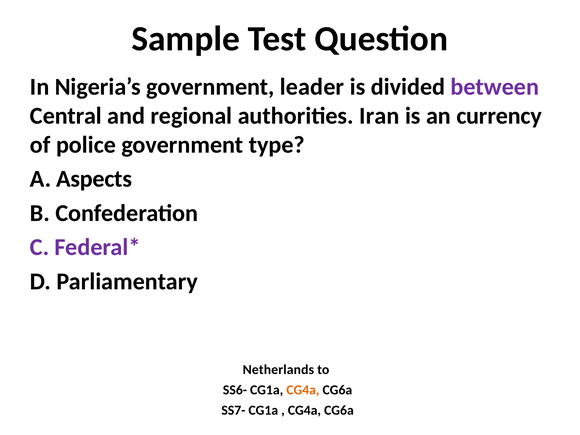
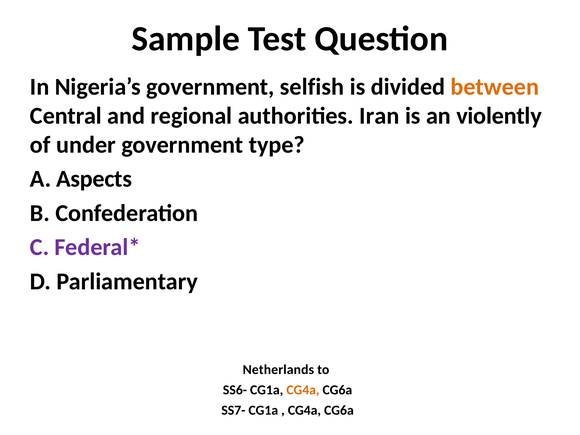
leader: leader -> selfish
between colour: purple -> orange
currency: currency -> violently
police: police -> under
